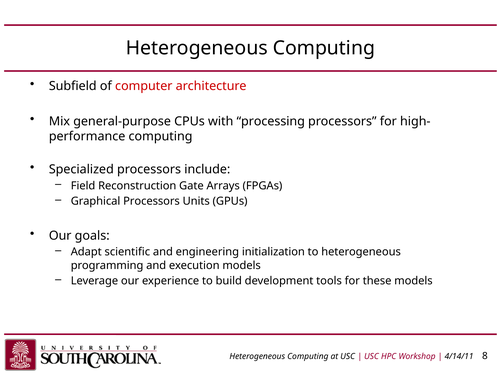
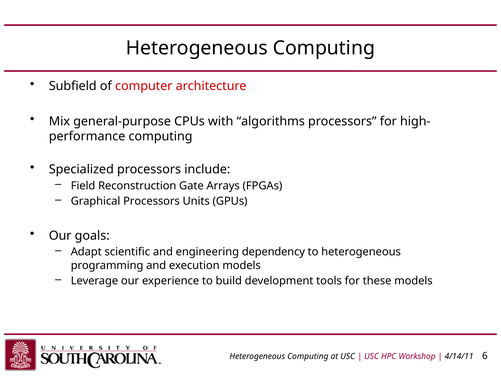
processing: processing -> algorithms
initialization: initialization -> dependency
8: 8 -> 6
